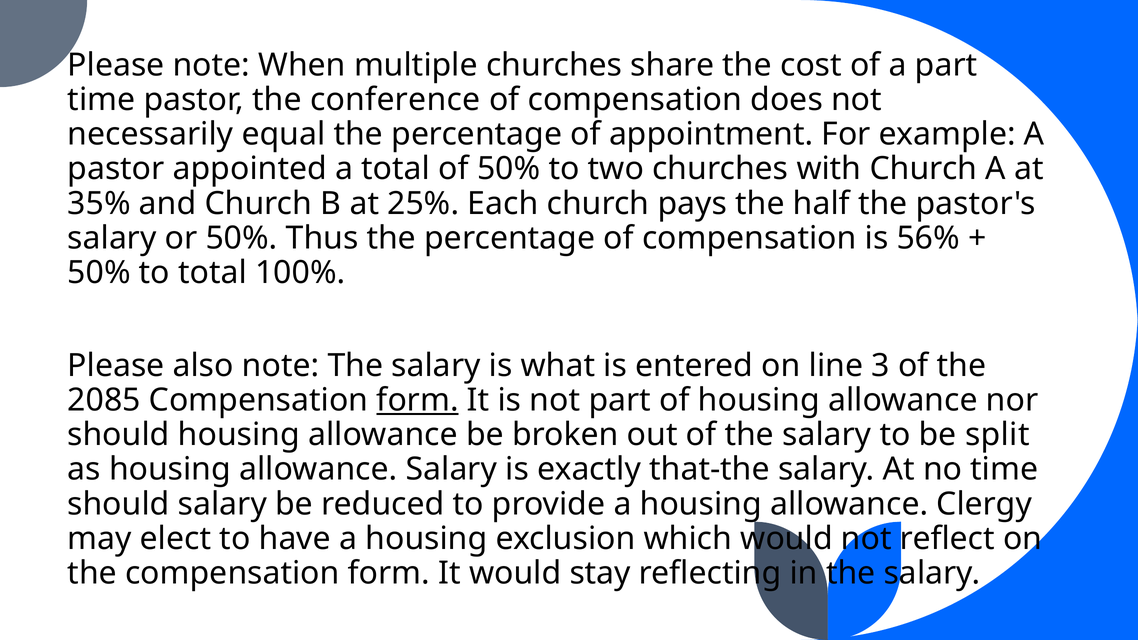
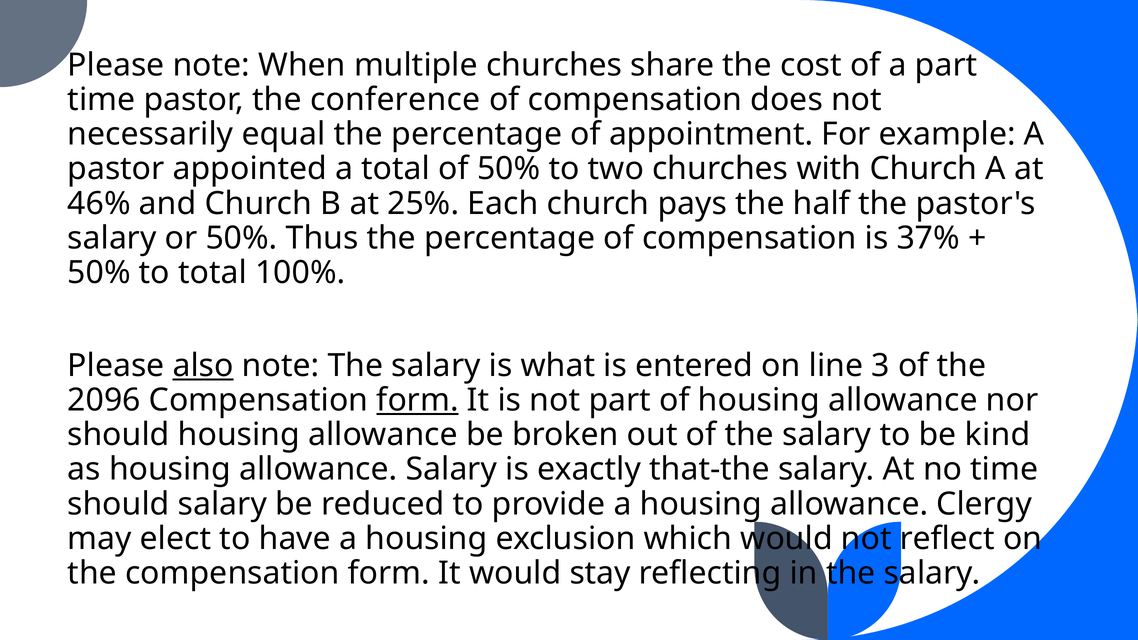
35%: 35% -> 46%
56%: 56% -> 37%
also underline: none -> present
2085: 2085 -> 2096
split: split -> kind
